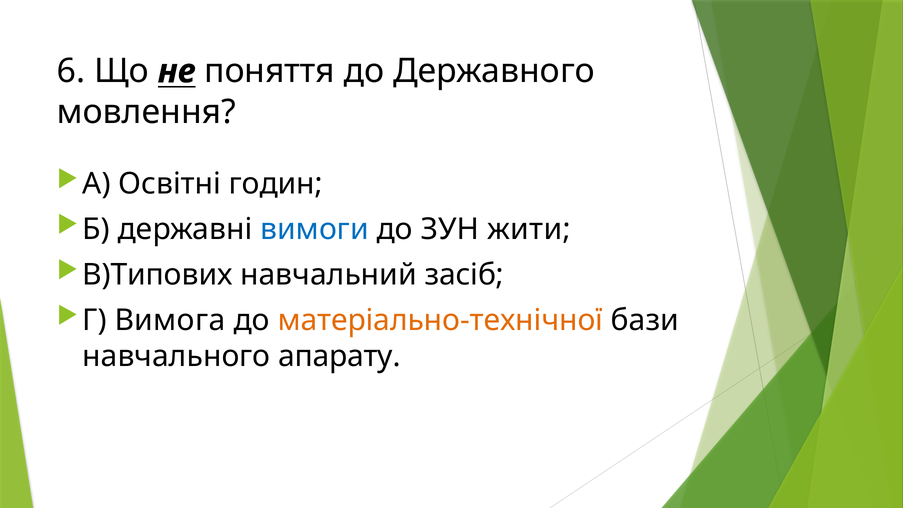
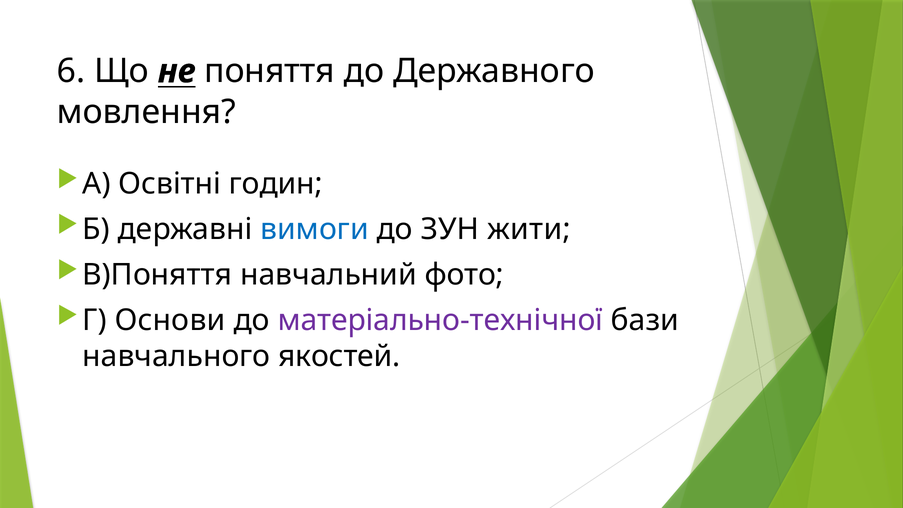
В)Типових: В)Типових -> В)Поняття
засіб: засіб -> фото
Вимога: Вимога -> Основи
матеріально-технічної colour: orange -> purple
апарату: апарату -> якостей
